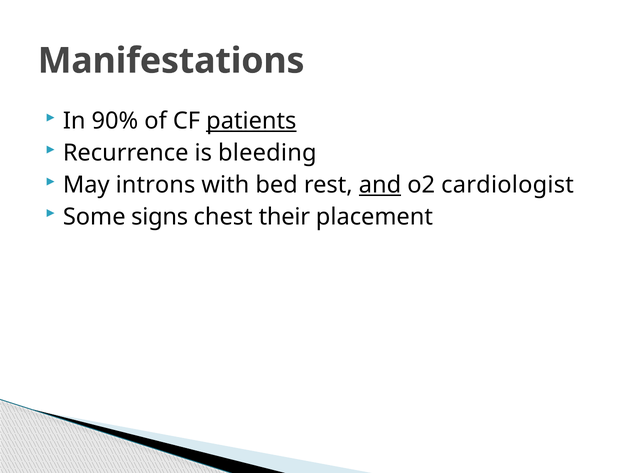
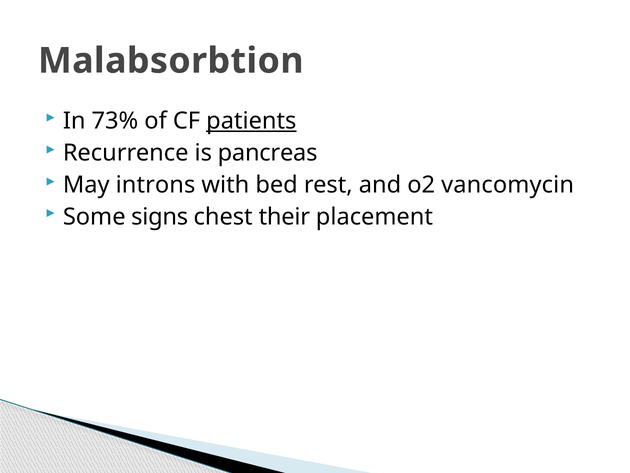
Manifestations: Manifestations -> Malabsorbtion
90%: 90% -> 73%
bleeding: bleeding -> pancreas
and underline: present -> none
cardiologist: cardiologist -> vancomycin
